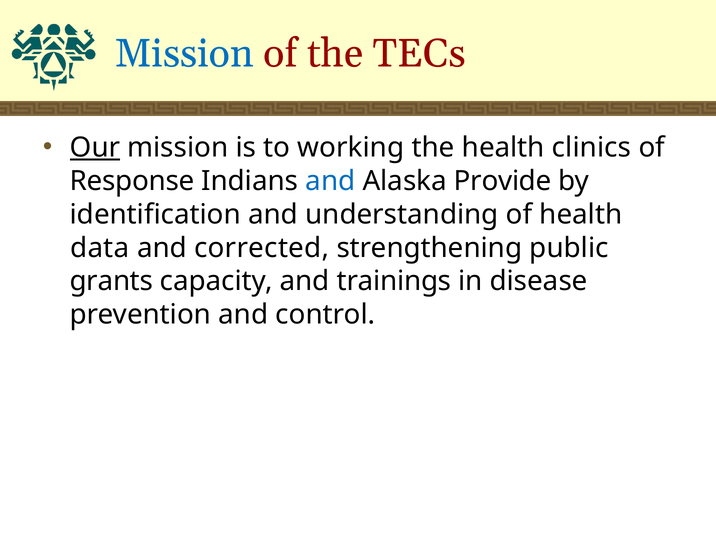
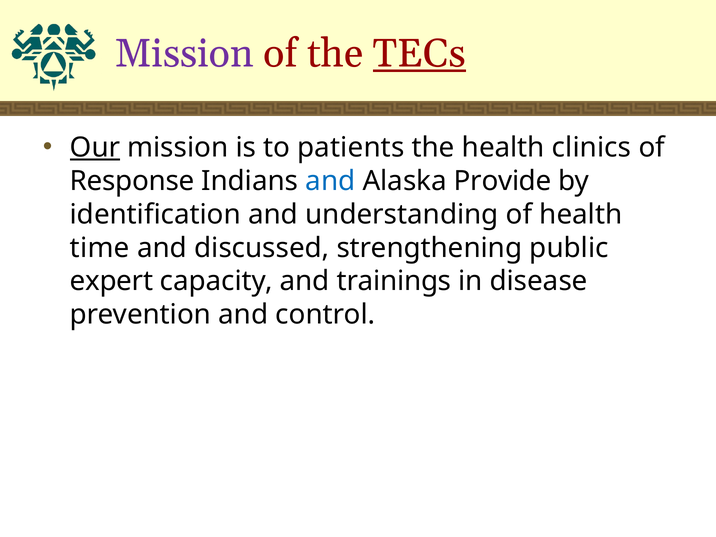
Mission at (184, 53) colour: blue -> purple
TECs underline: none -> present
working: working -> patients
data: data -> time
corrected: corrected -> discussed
grants: grants -> expert
